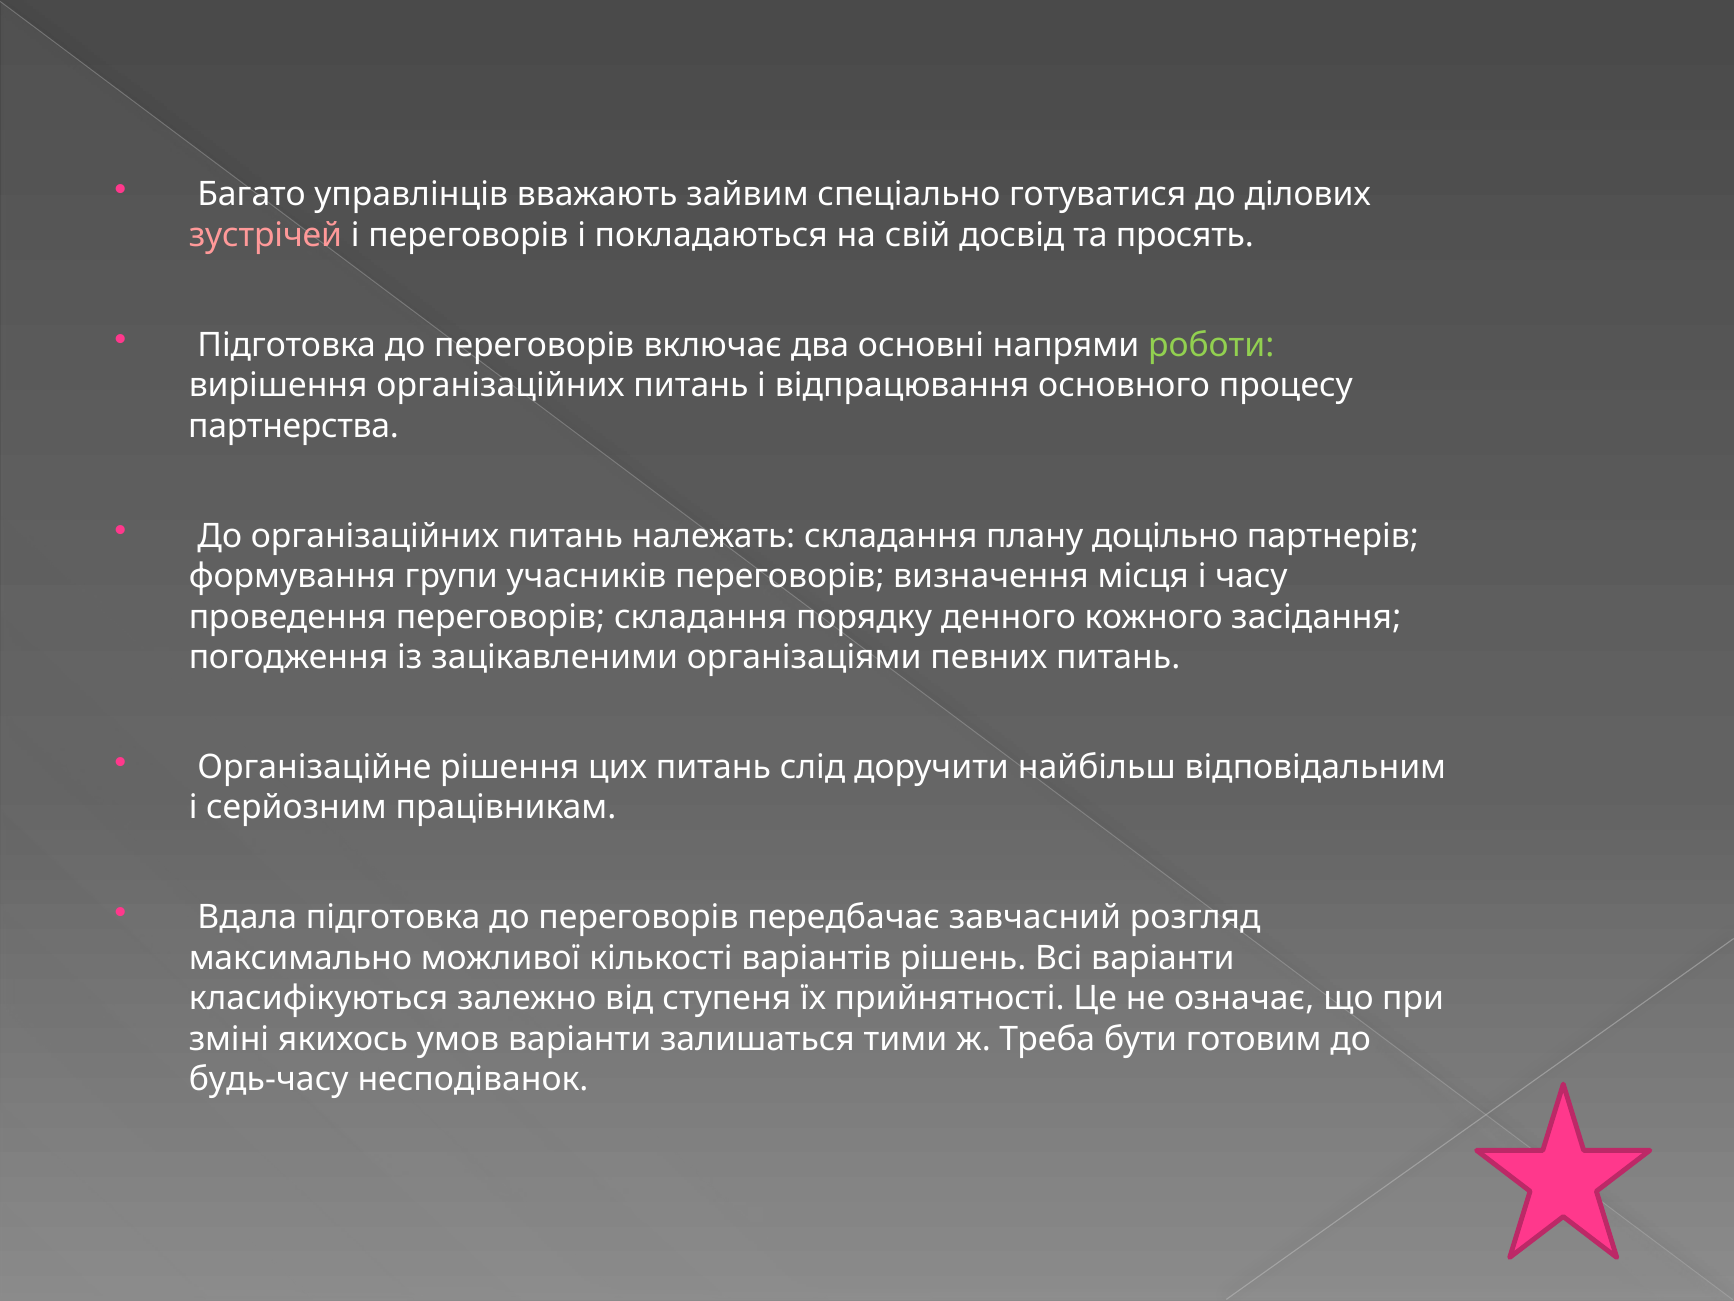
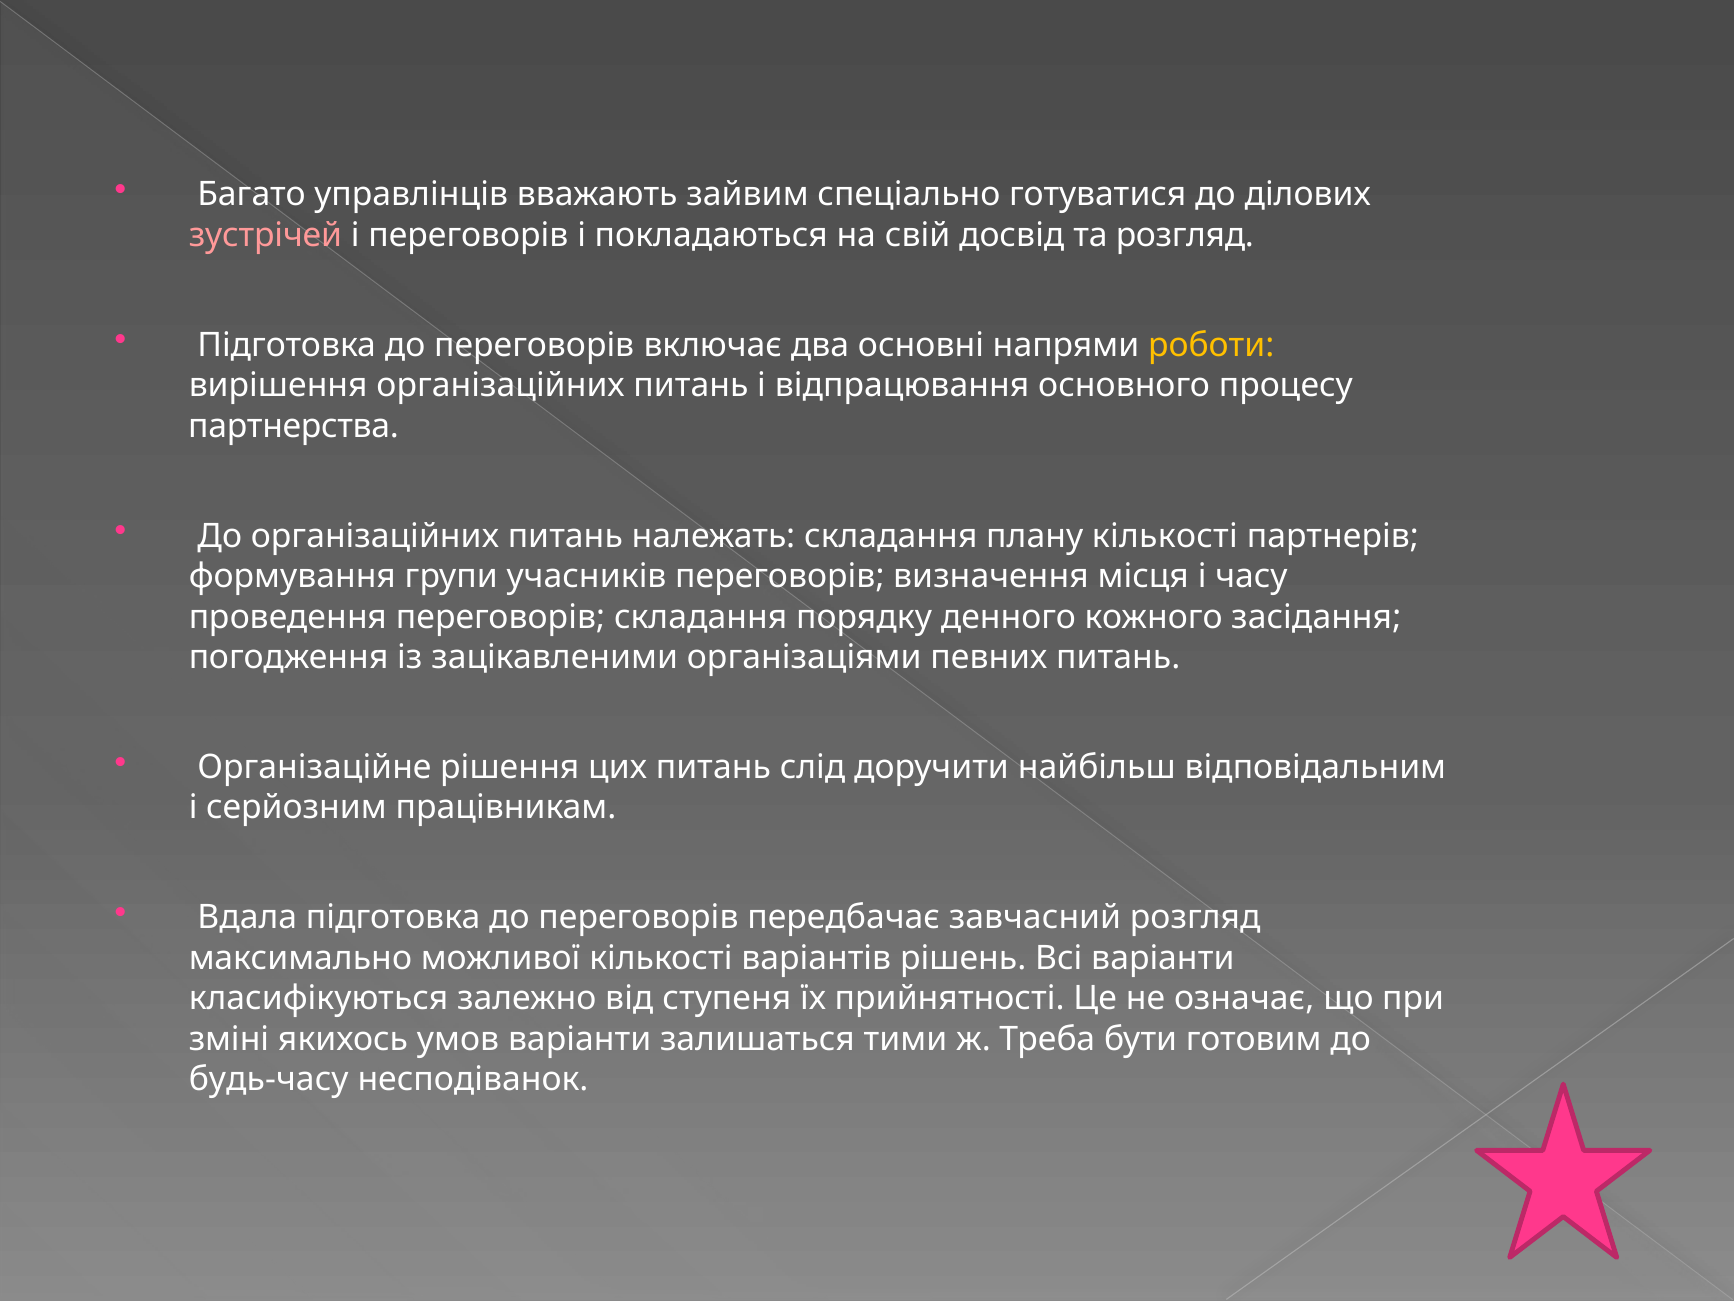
та просять: просять -> розгляд
роботи colour: light green -> yellow
плану доцільно: доцільно -> кількості
